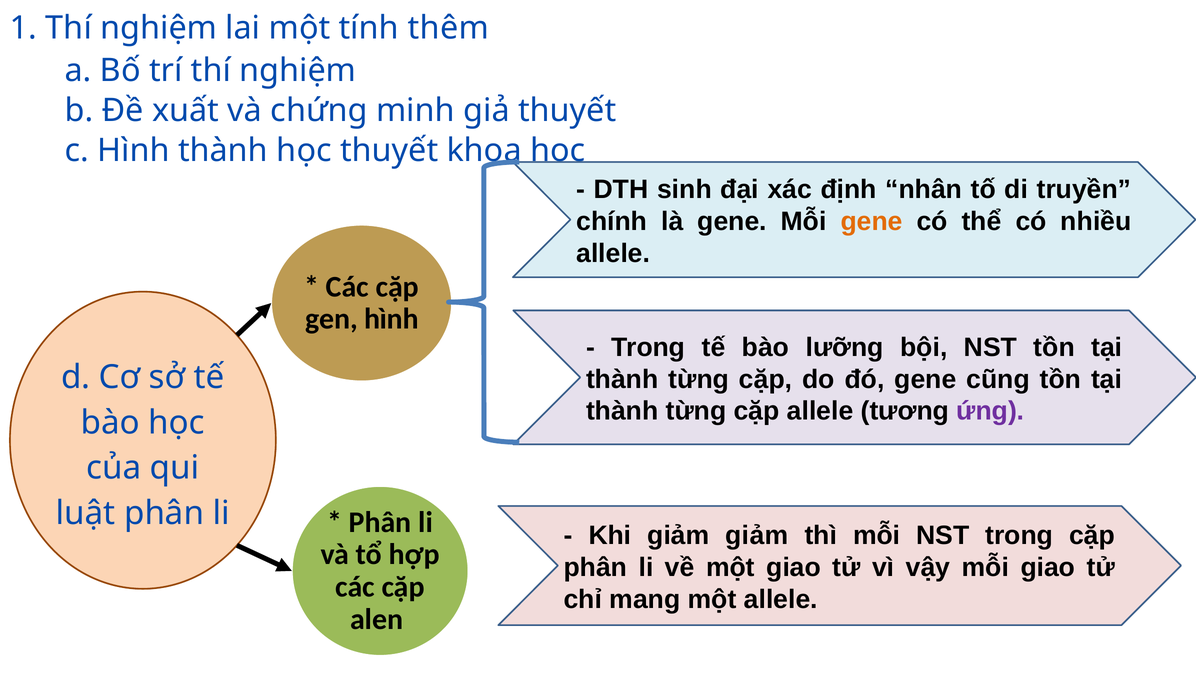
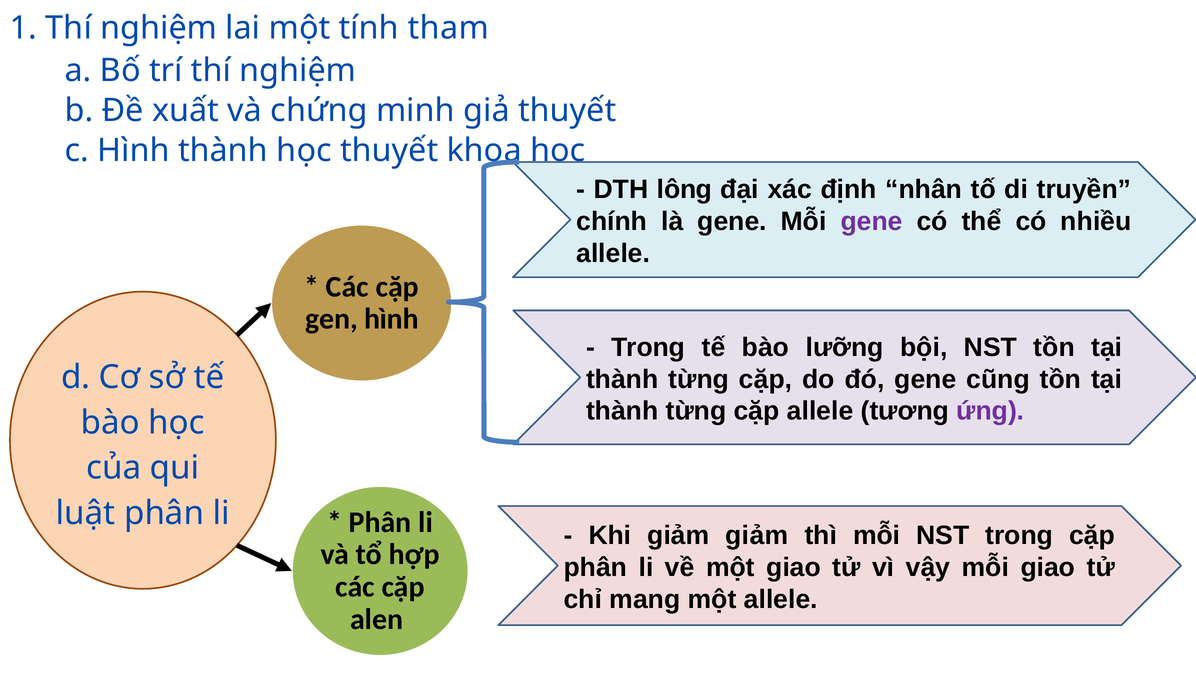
thêm: thêm -> tham
sinh: sinh -> lông
gene at (872, 221) colour: orange -> purple
